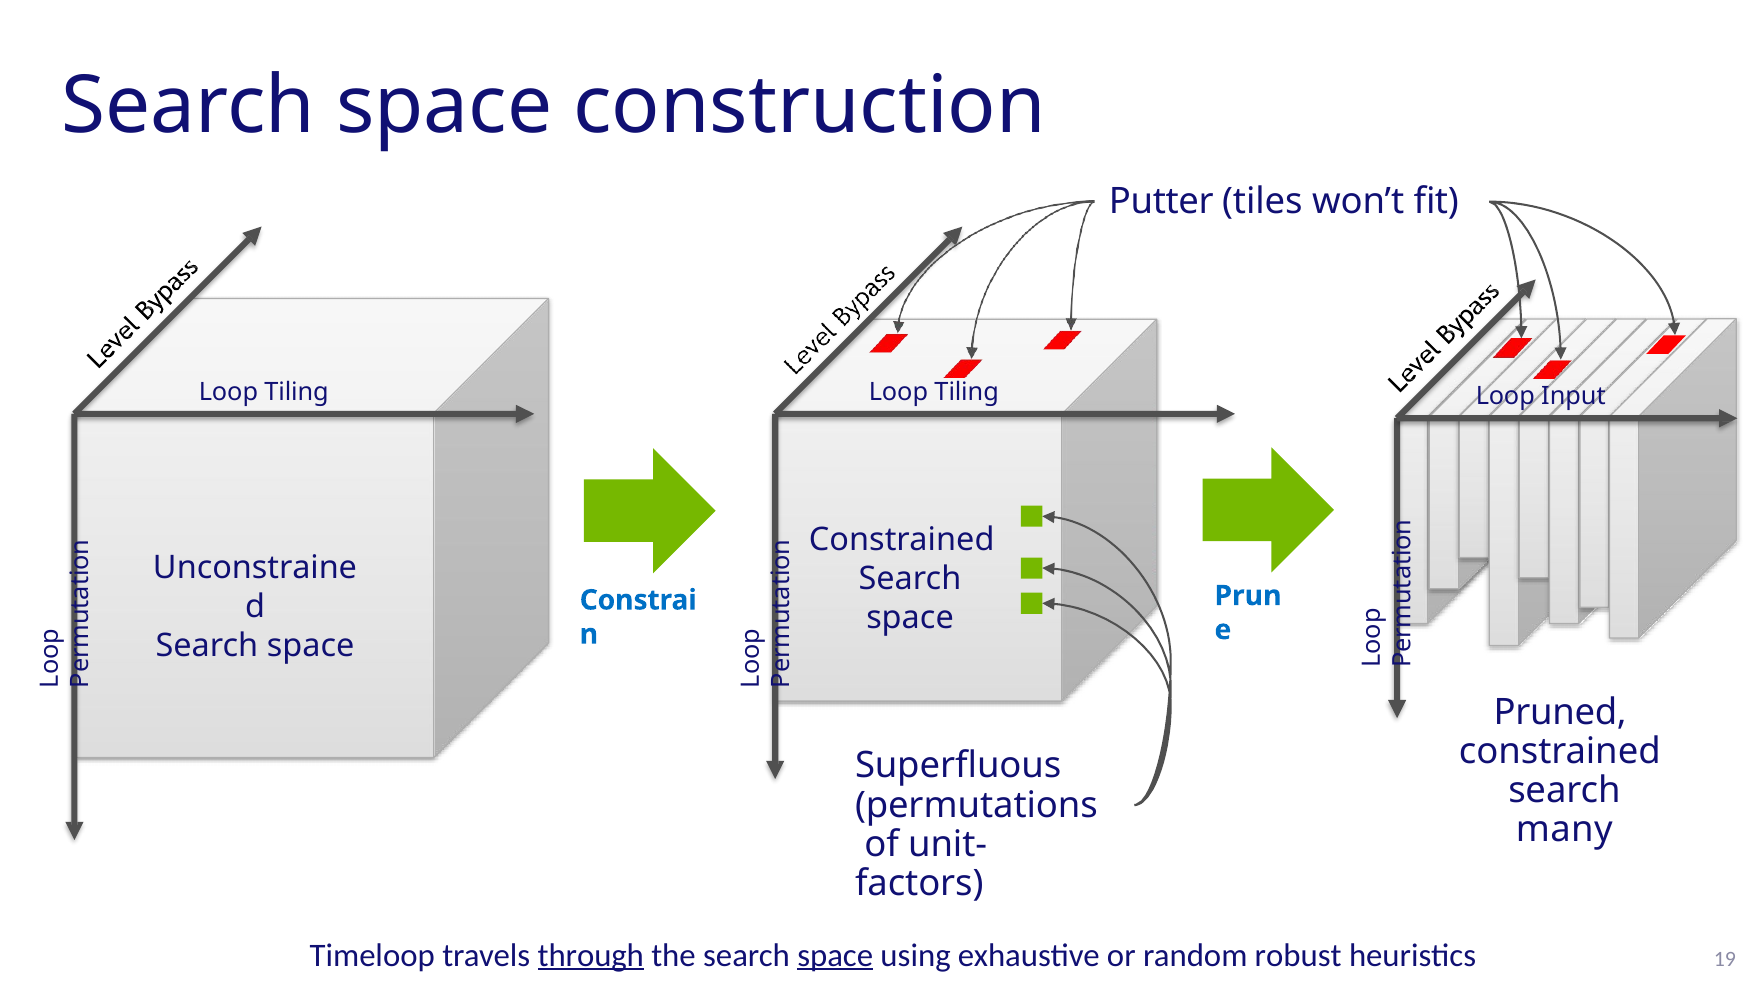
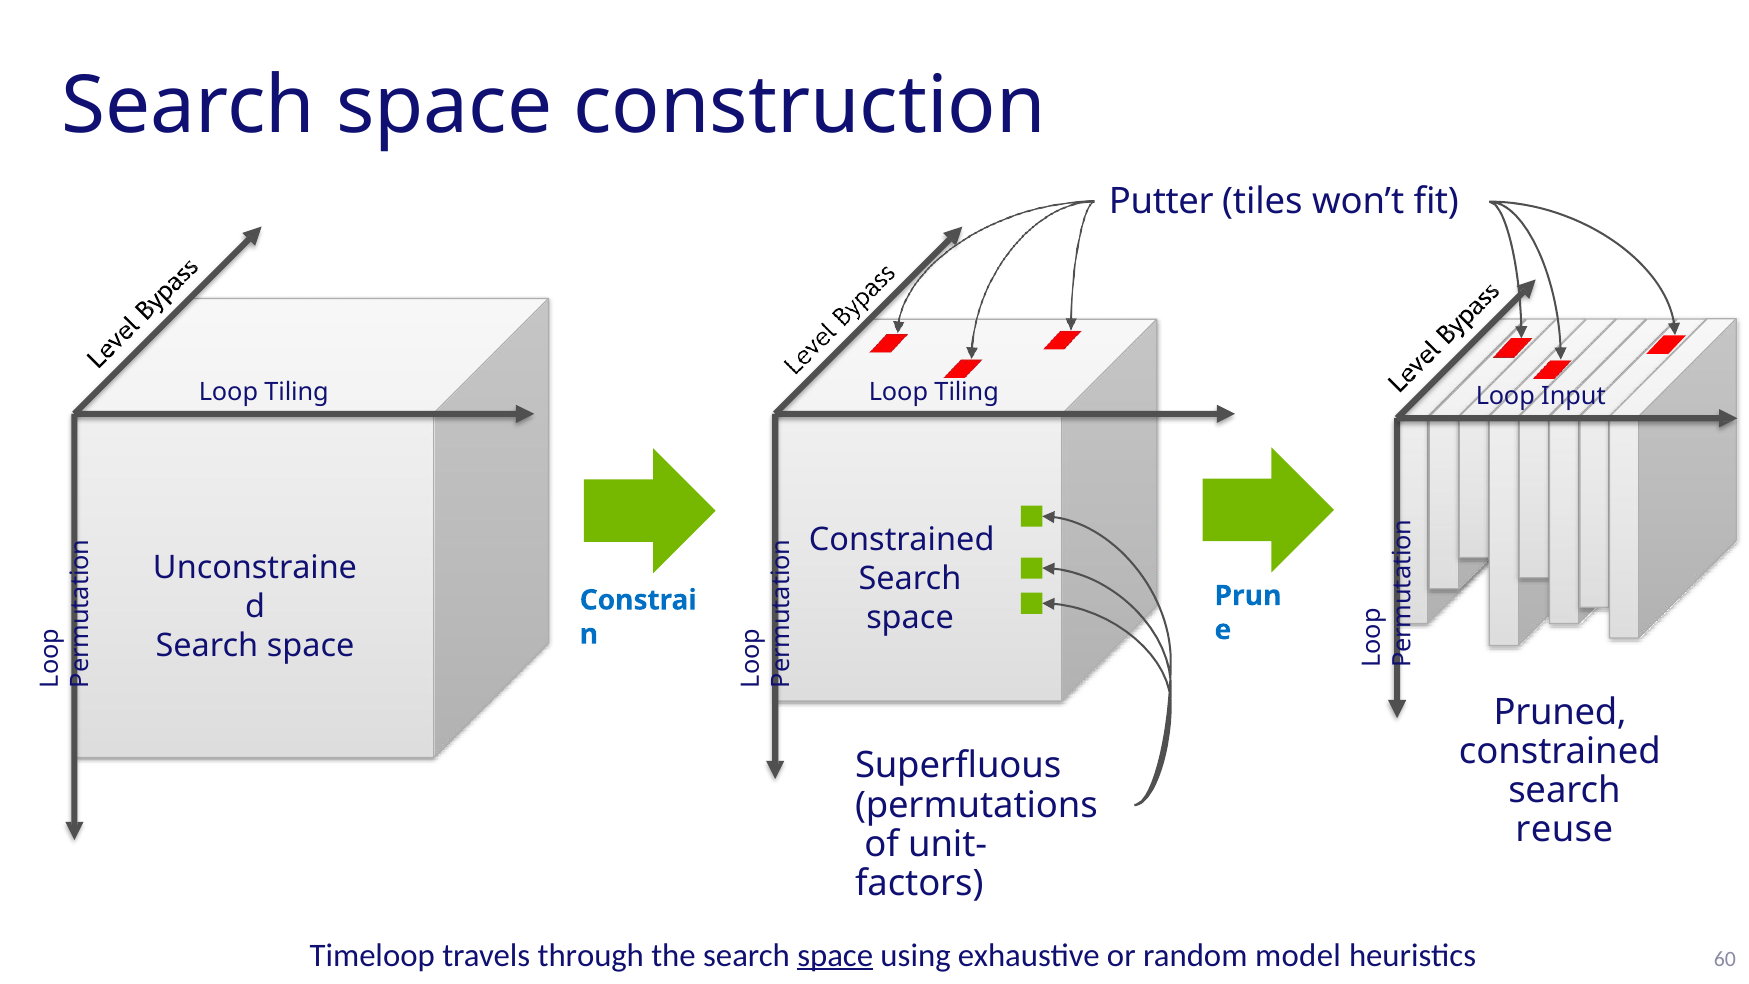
many: many -> reuse
through underline: present -> none
robust: robust -> model
19: 19 -> 60
